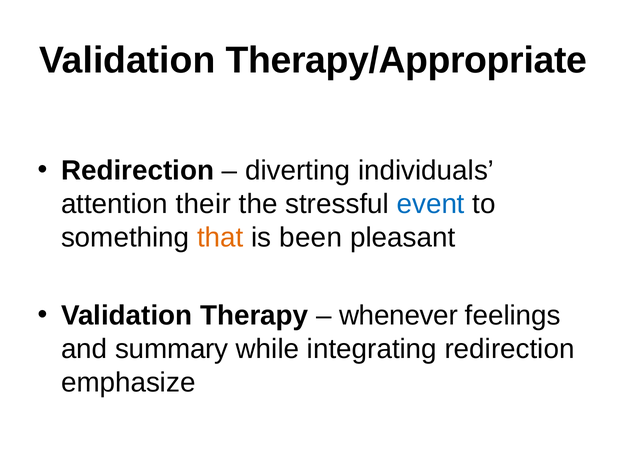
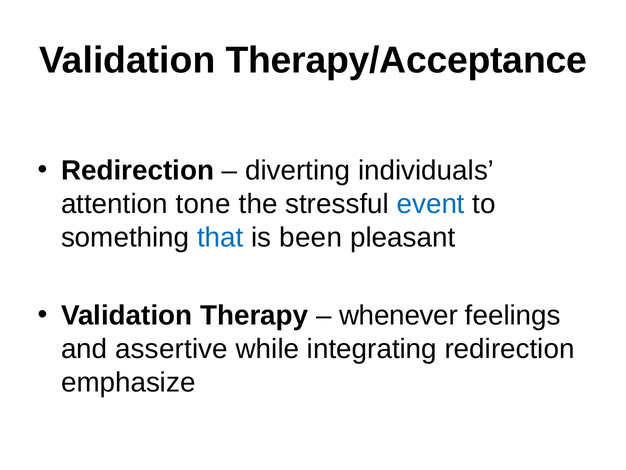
Therapy/Appropriate: Therapy/Appropriate -> Therapy/Acceptance
their: their -> tone
that colour: orange -> blue
summary: summary -> assertive
